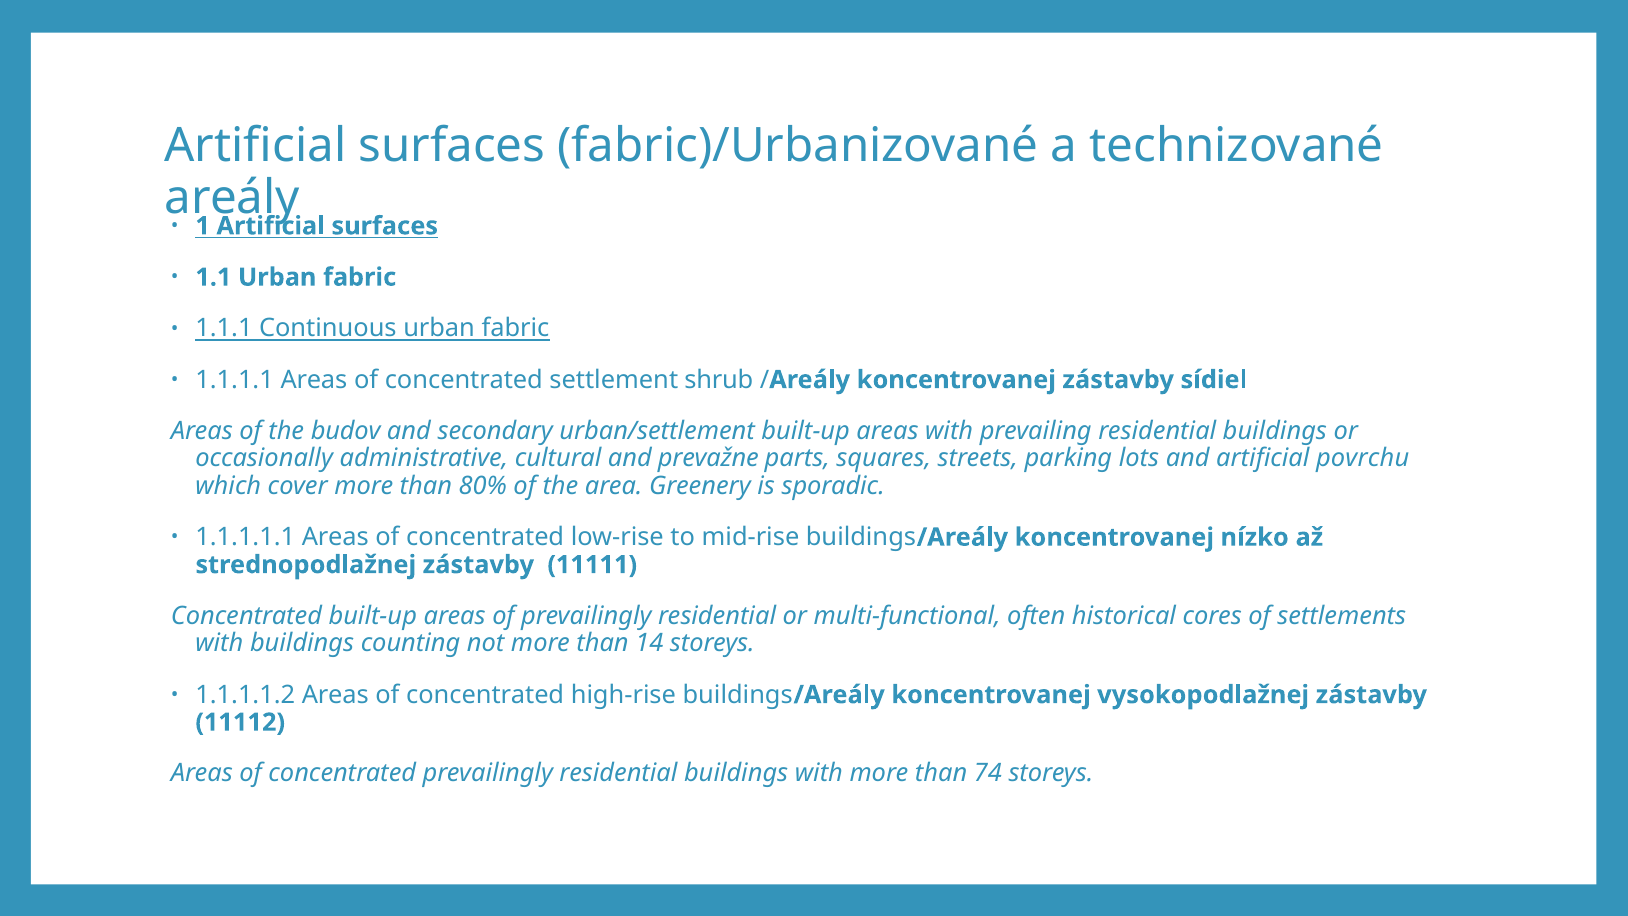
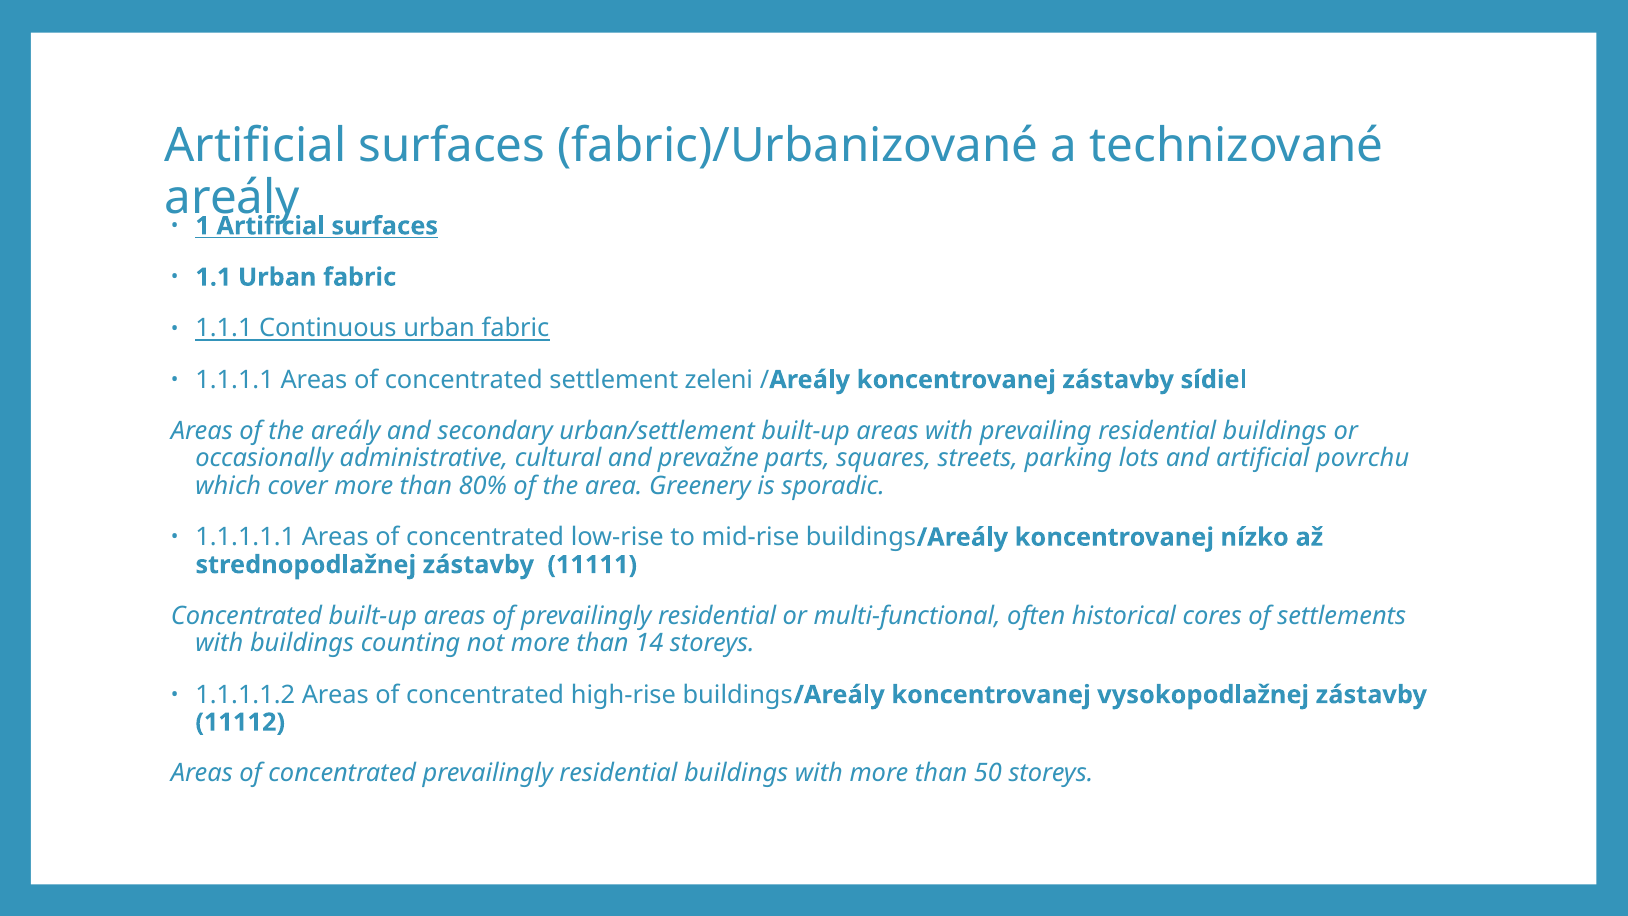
shrub: shrub -> zeleni
the budov: budov -> areály
74: 74 -> 50
